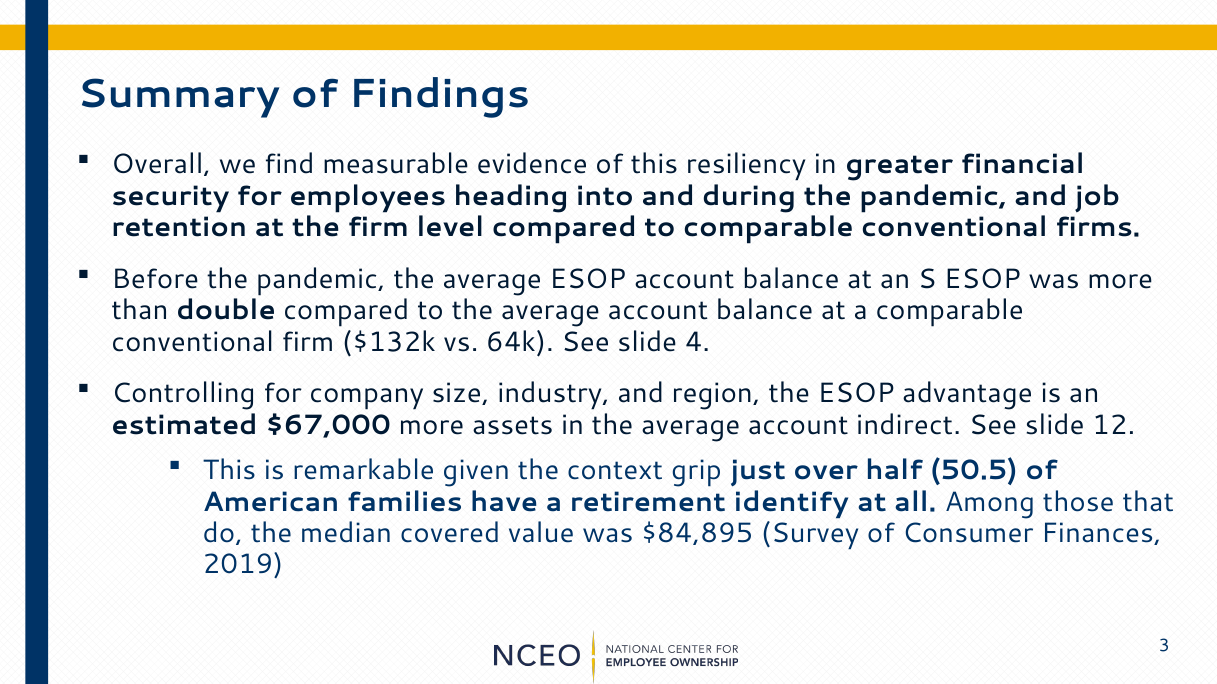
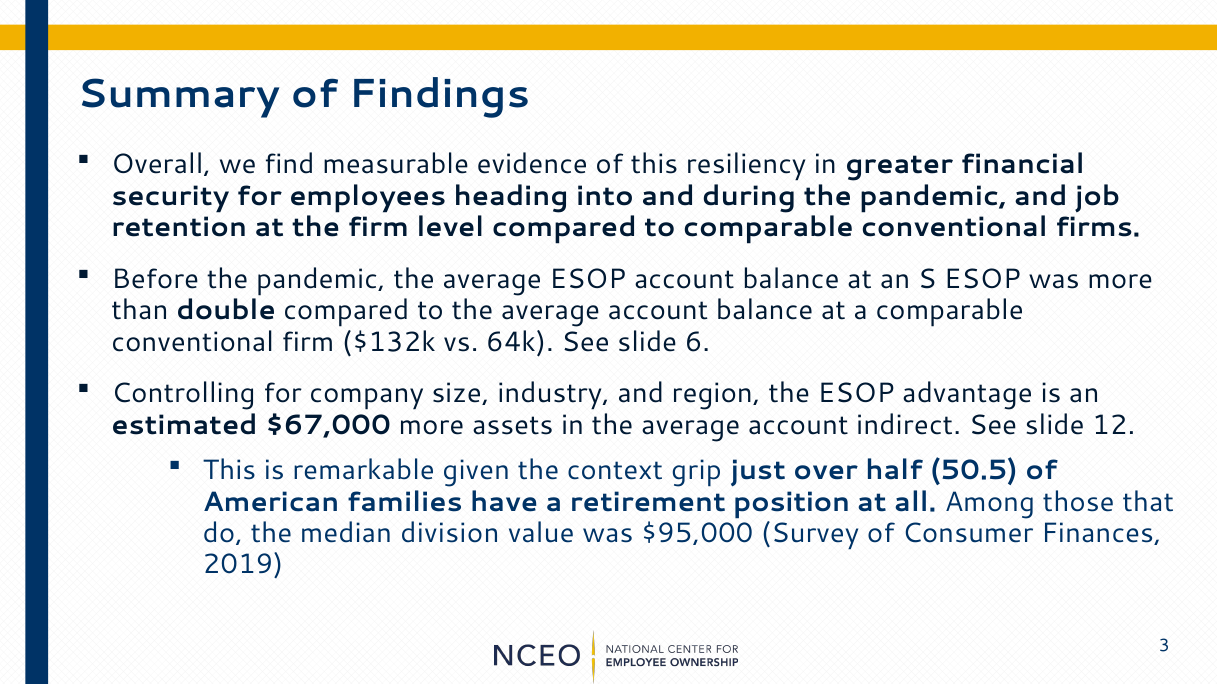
4: 4 -> 6
identify: identify -> position
covered: covered -> division
$84,895: $84,895 -> $95,000
